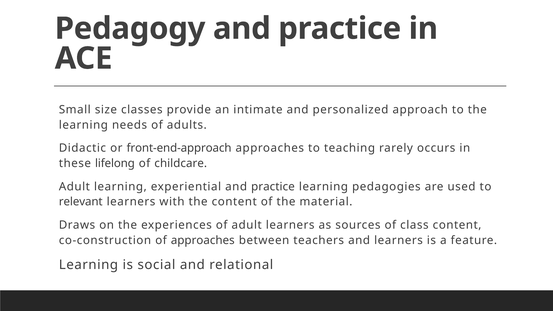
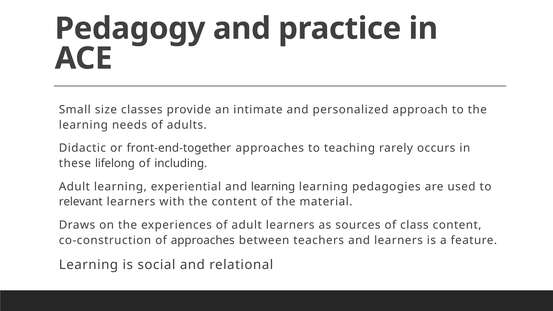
front-end-approach: front-end-approach -> front-end-together
childcare: childcare -> including
experiential and practice: practice -> learning
